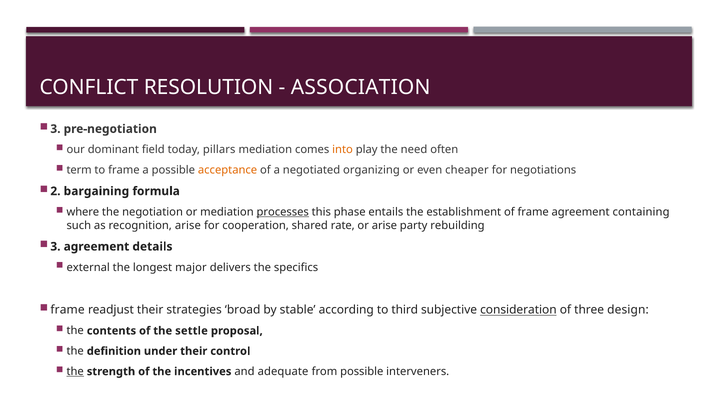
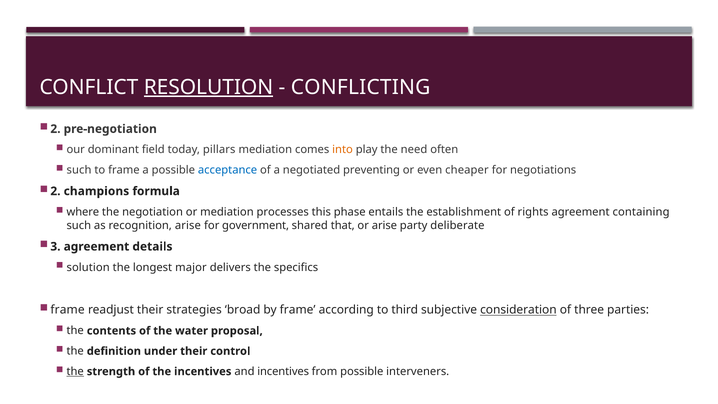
RESOLUTION underline: none -> present
ASSOCIATION: ASSOCIATION -> CONFLICTING
3 at (55, 129): 3 -> 2
term at (79, 170): term -> such
acceptance colour: orange -> blue
organizing: organizing -> preventing
bargaining: bargaining -> champions
processes underline: present -> none
of frame: frame -> rights
cooperation: cooperation -> government
rate: rate -> that
rebuilding: rebuilding -> deliberate
external: external -> solution
by stable: stable -> frame
design: design -> parties
settle: settle -> water
and adequate: adequate -> incentives
